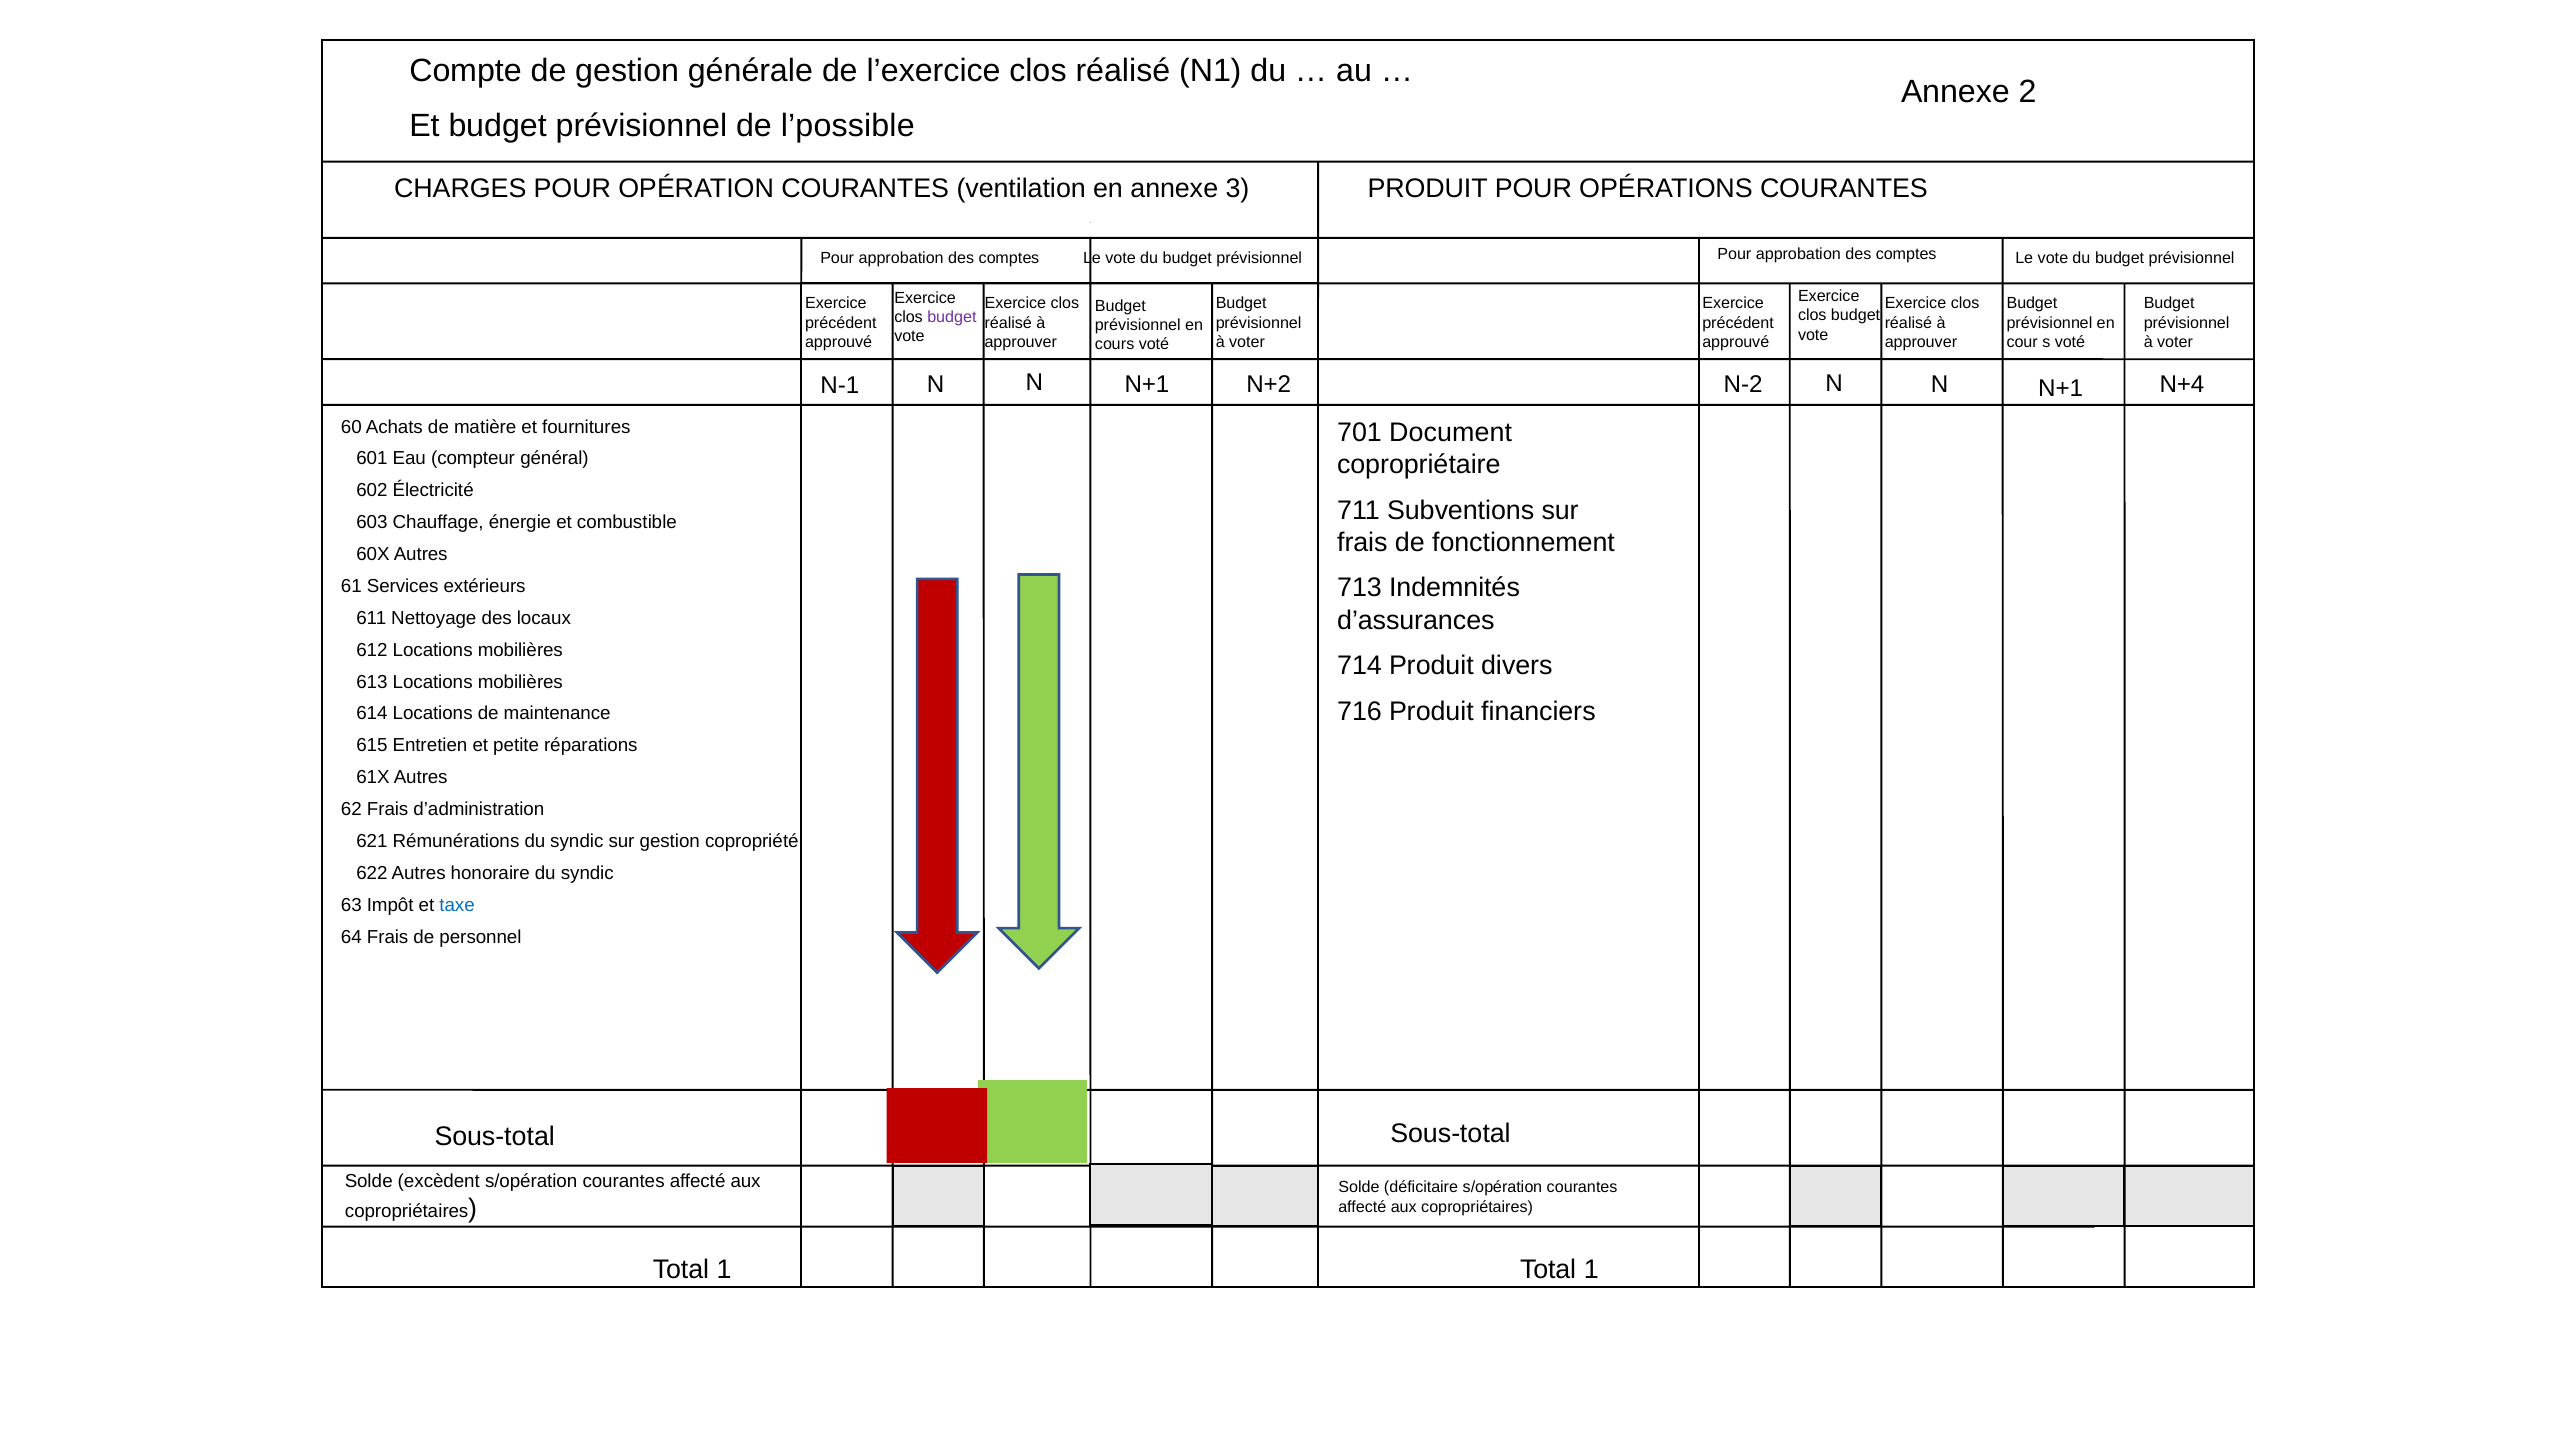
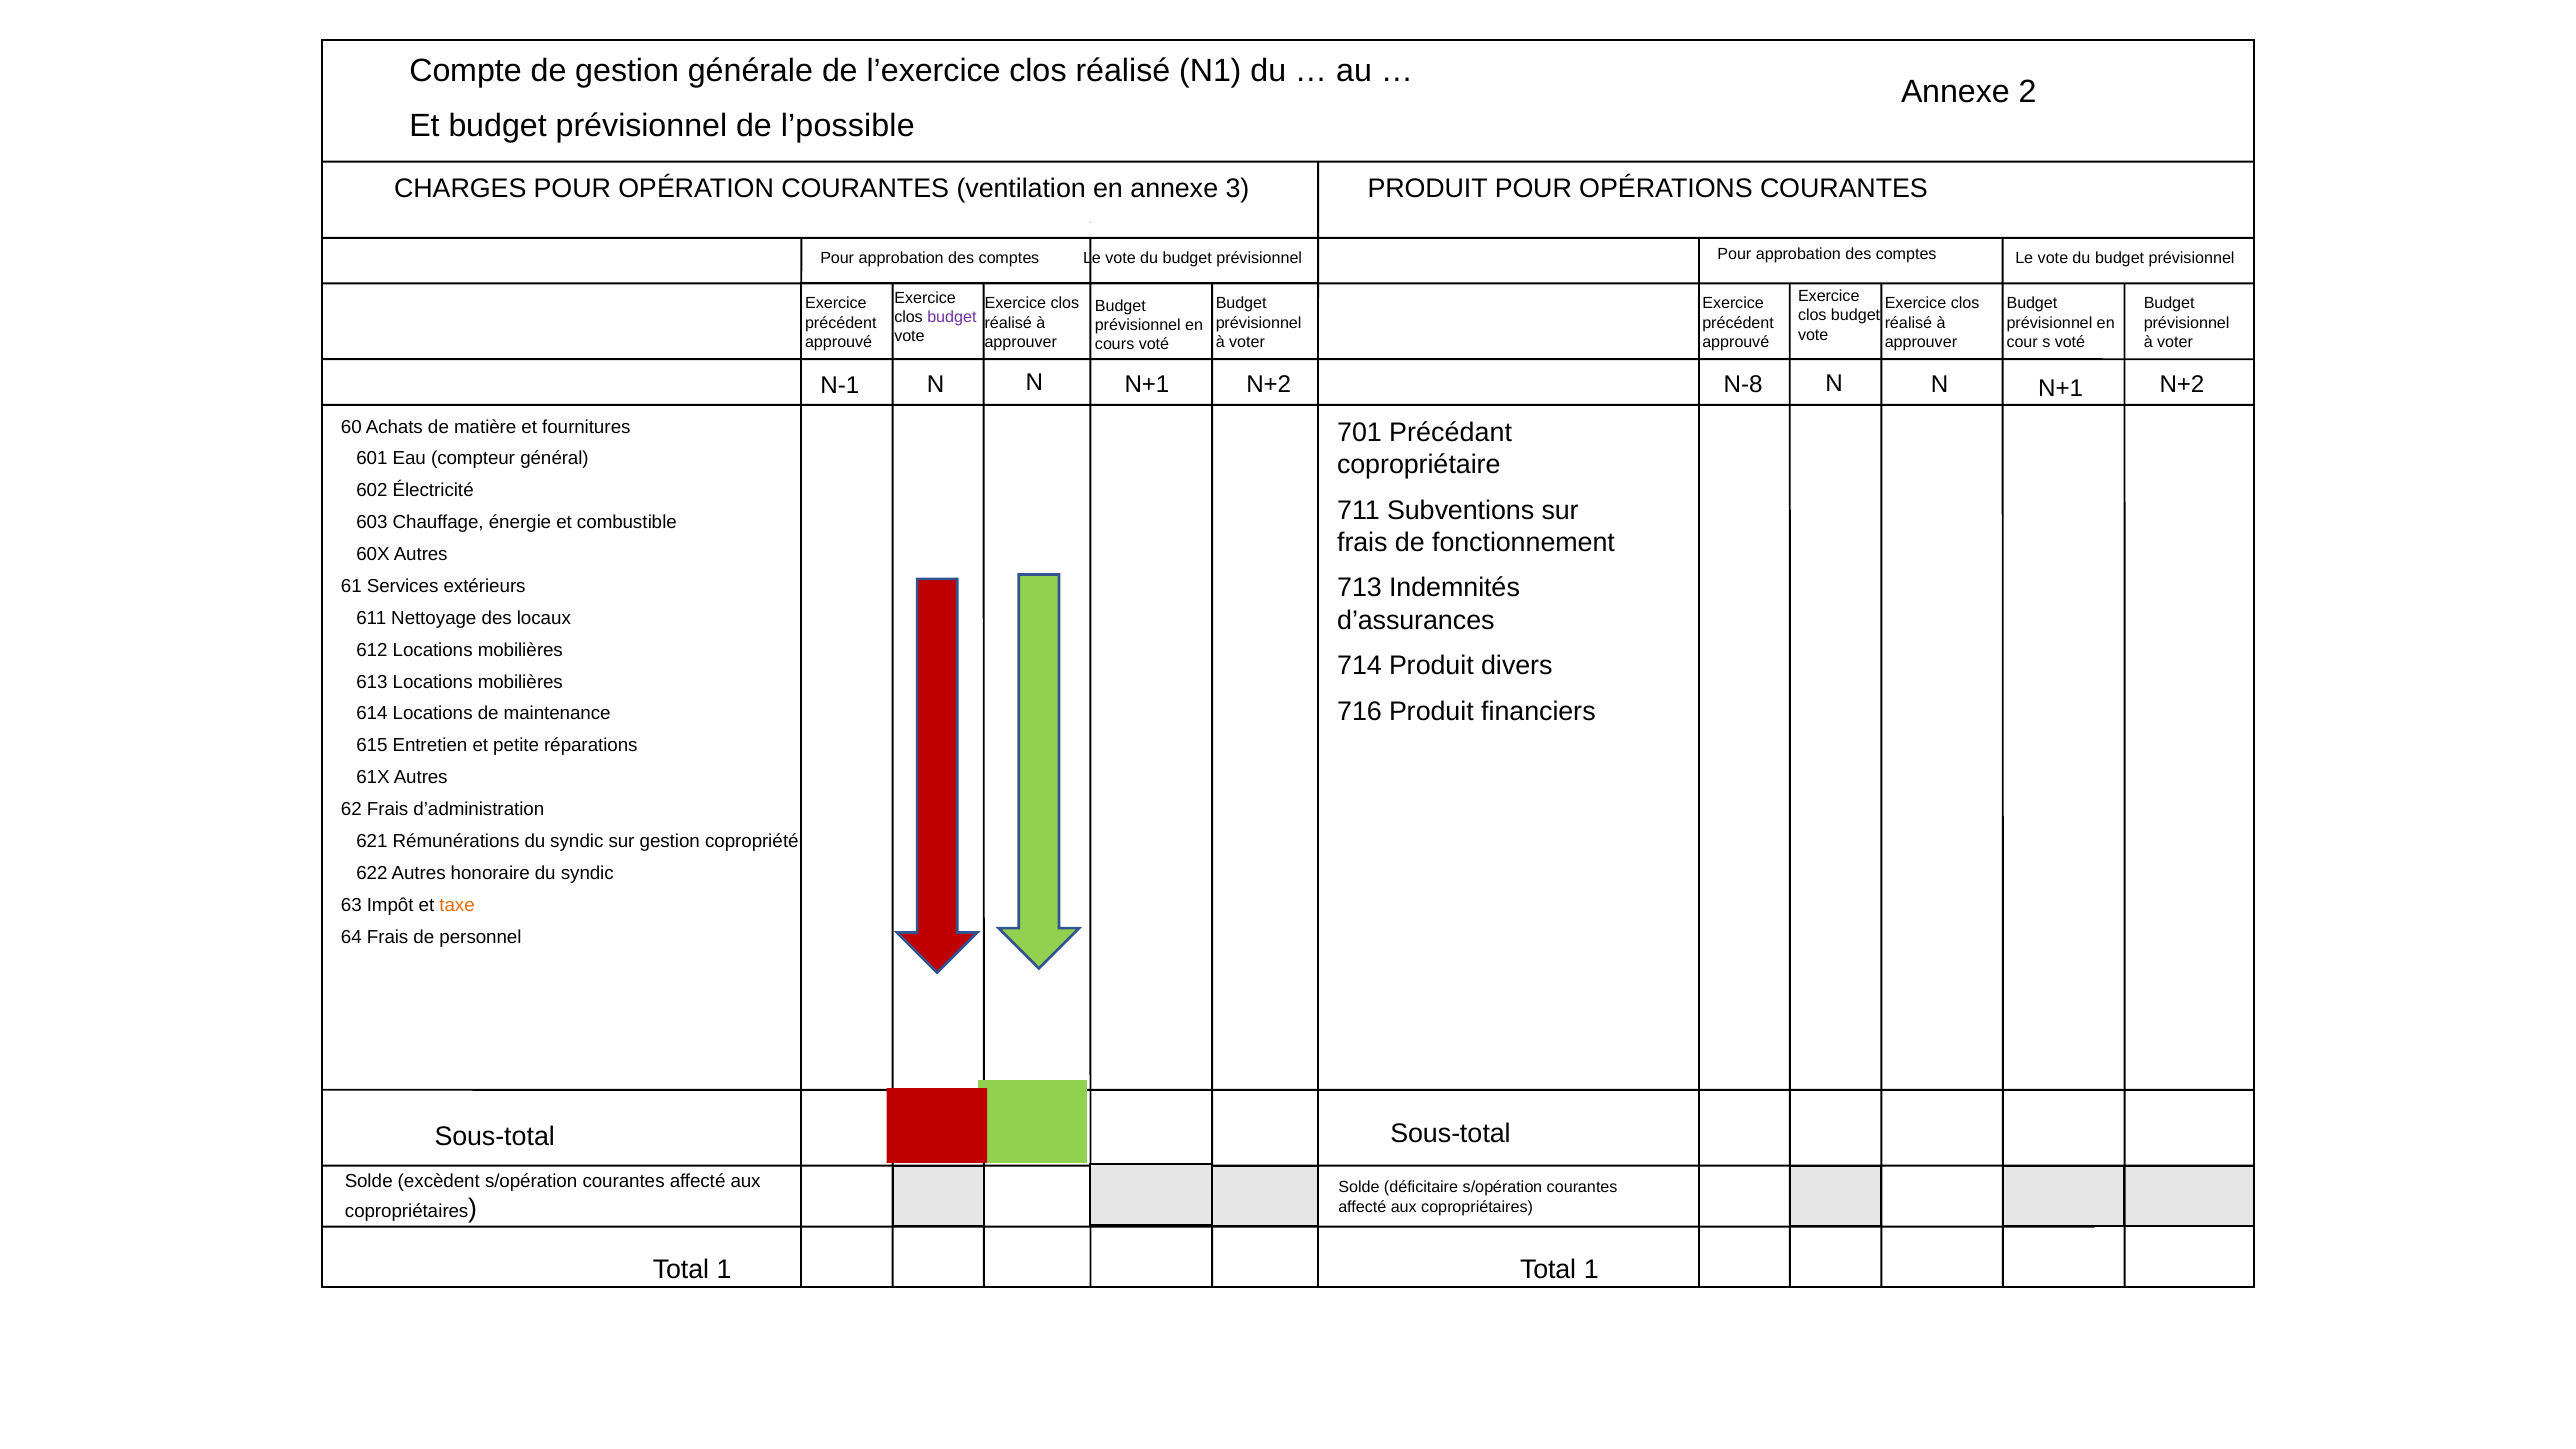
N-2: N-2 -> N-8
N N+4: N+4 -> N+2
Document: Document -> Précédant
taxe colour: blue -> orange
